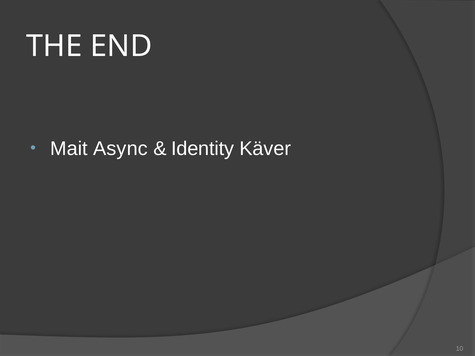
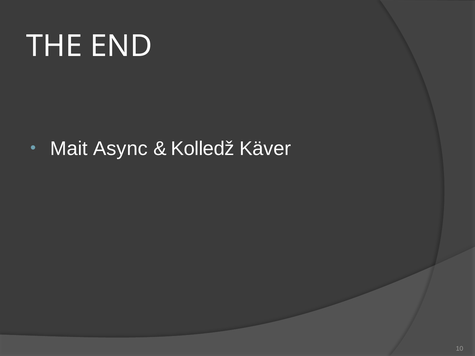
Identity: Identity -> Kolledž
